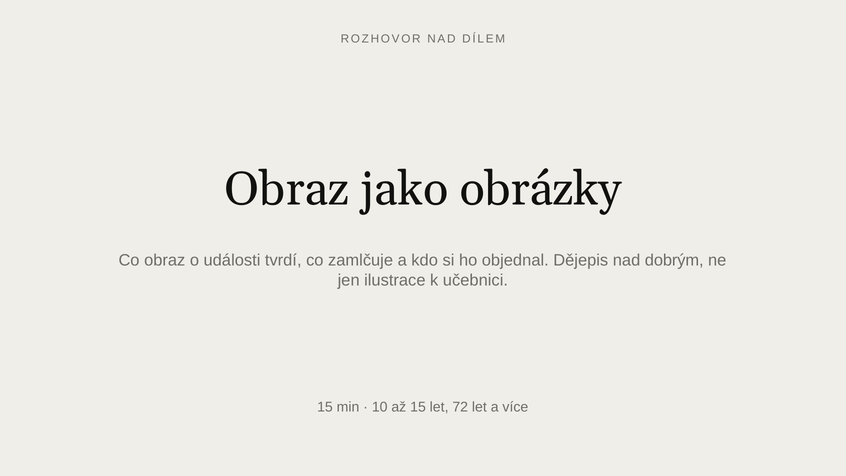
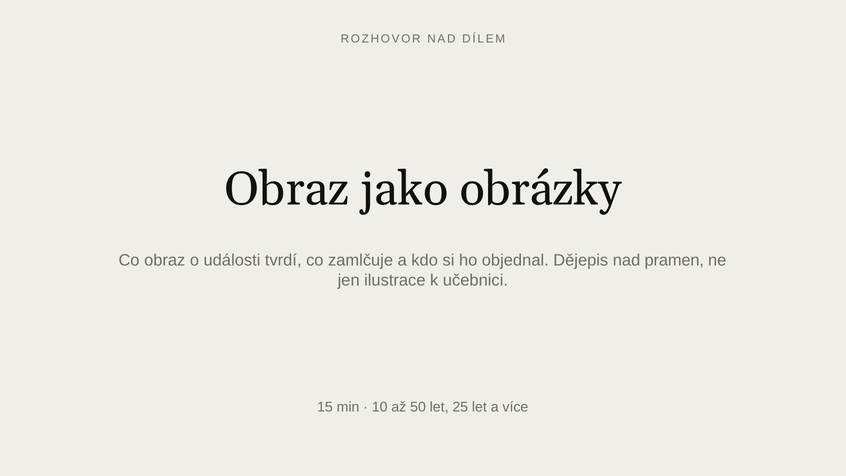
dobrým: dobrým -> pramen
až 15: 15 -> 50
72: 72 -> 25
